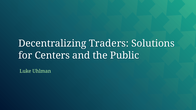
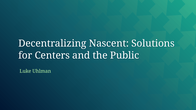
Traders: Traders -> Nascent
